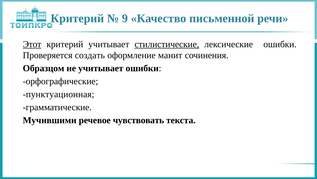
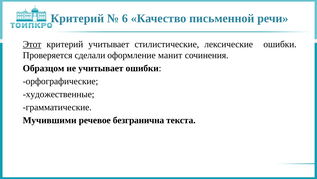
9: 9 -> 6
стилистические underline: present -> none
создать: создать -> сделали
пунктуационная: пунктуационная -> художественные
чувствовать: чувствовать -> безгранична
